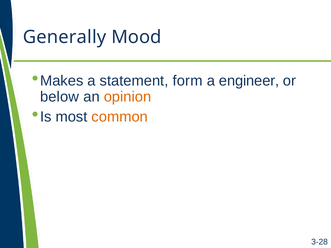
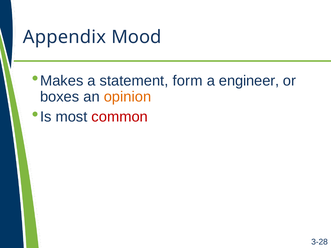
Generally: Generally -> Appendix
below: below -> boxes
common colour: orange -> red
